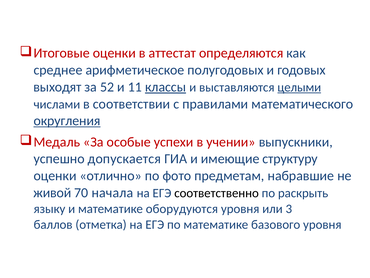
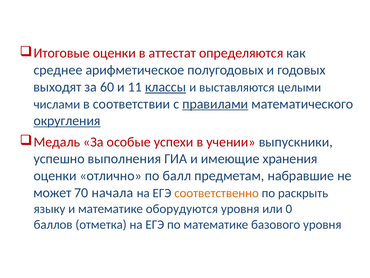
52: 52 -> 60
целыми underline: present -> none
правилами underline: none -> present
допускается: допускается -> выполнения
структуру: структуру -> хранения
фото: фото -> балл
живой: живой -> может
соответственно colour: black -> orange
3: 3 -> 0
